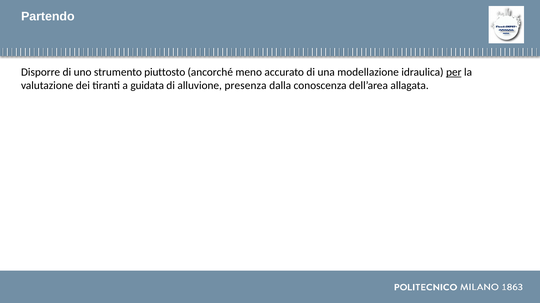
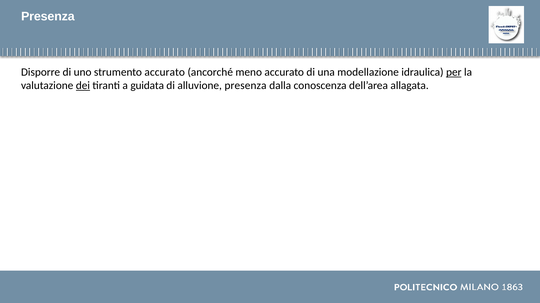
Partendo at (48, 16): Partendo -> Presenza
strumento piuttosto: piuttosto -> accurato
dei underline: none -> present
